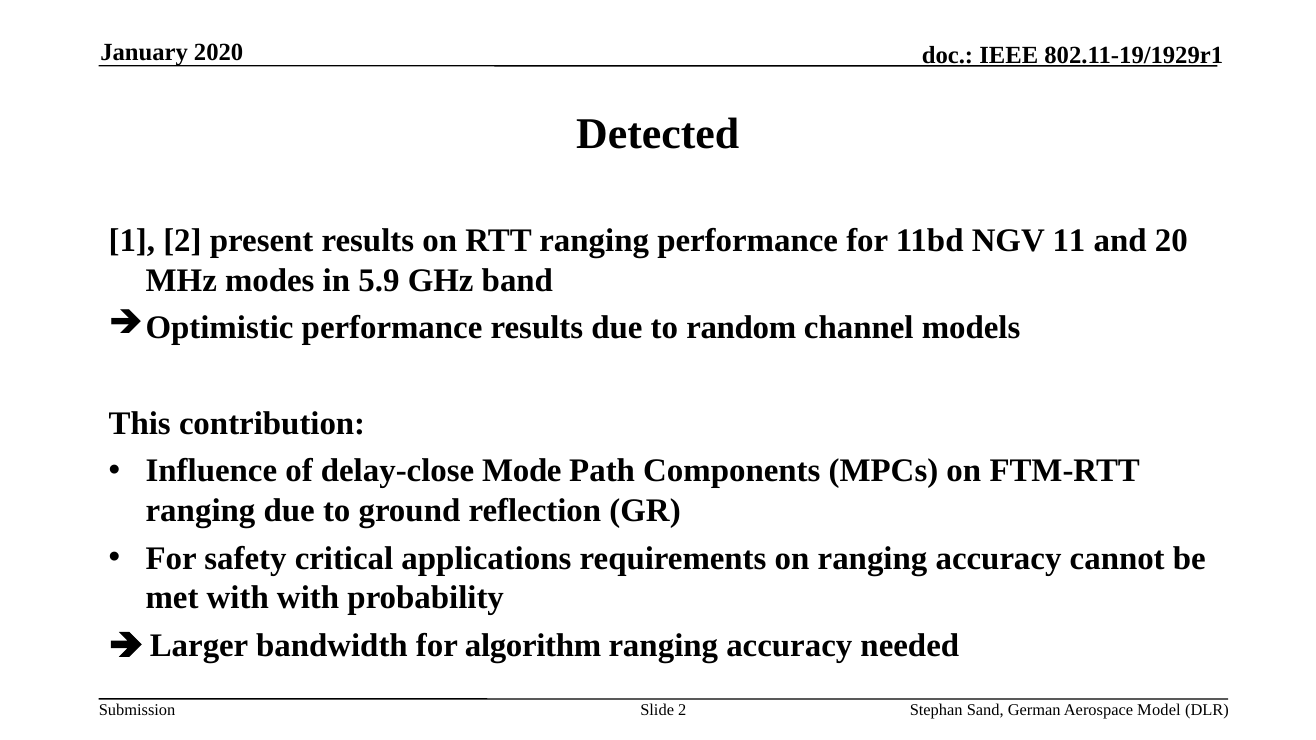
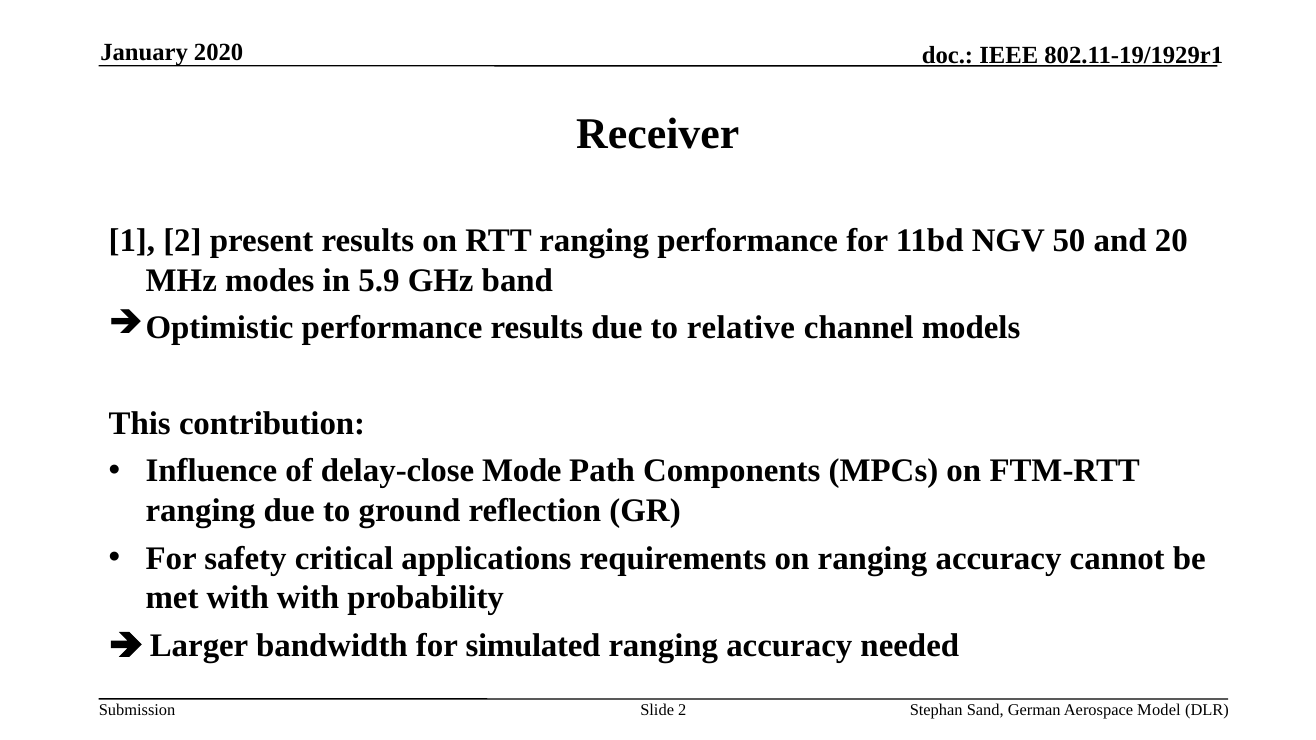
Detected: Detected -> Receiver
11: 11 -> 50
random: random -> relative
algorithm: algorithm -> simulated
